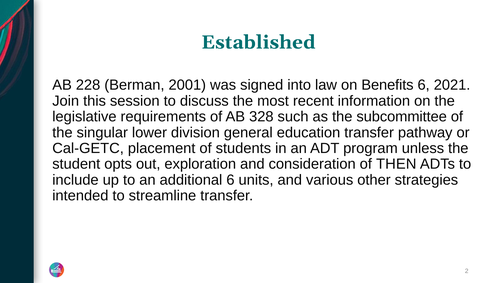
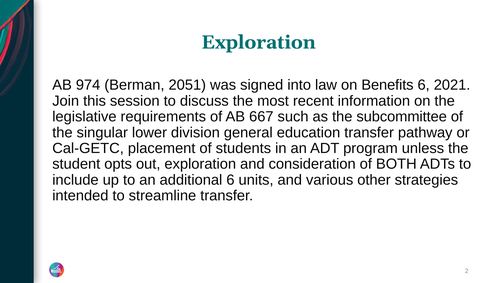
Established at (258, 42): Established -> Exploration
228: 228 -> 974
2001: 2001 -> 2051
328: 328 -> 667
THEN: THEN -> BOTH
